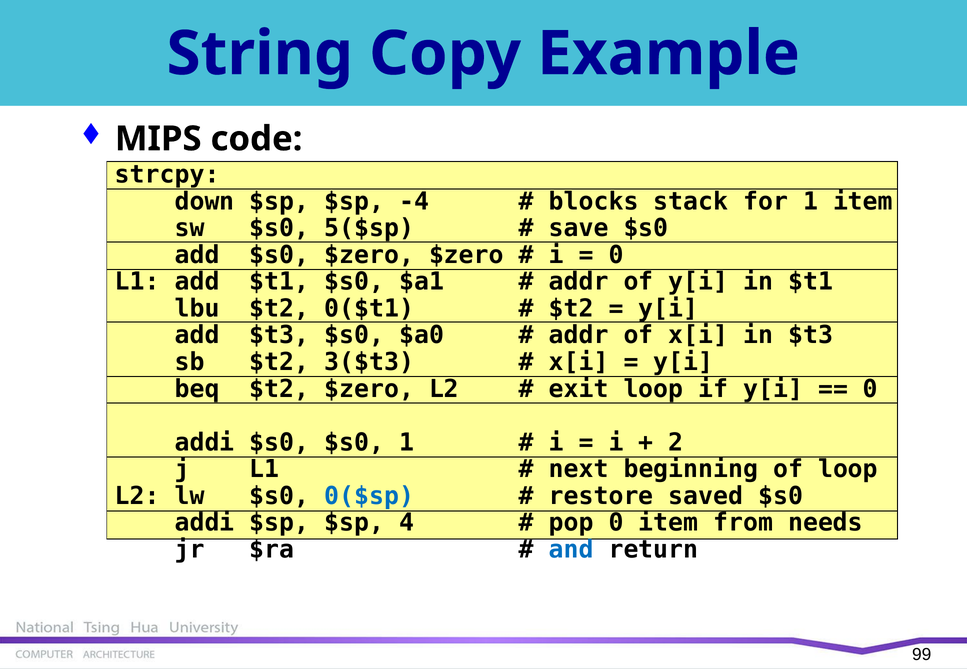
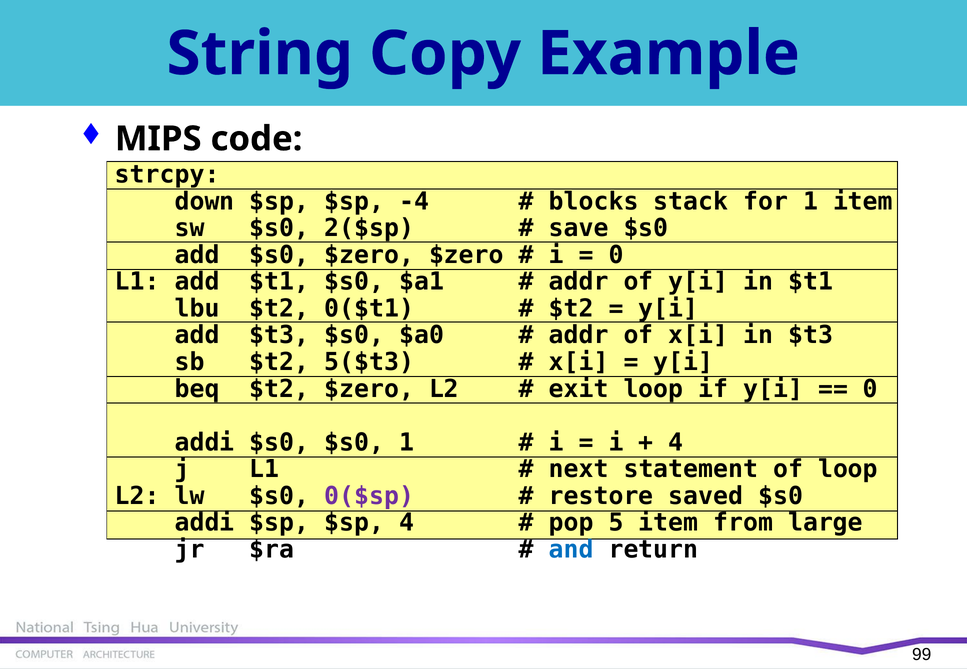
5($sp: 5($sp -> 2($sp
3($t3: 3($t3 -> 5($t3
2 at (676, 443): 2 -> 4
beginning: beginning -> statement
0($sp colour: blue -> purple
pop 0: 0 -> 5
needs: needs -> large
